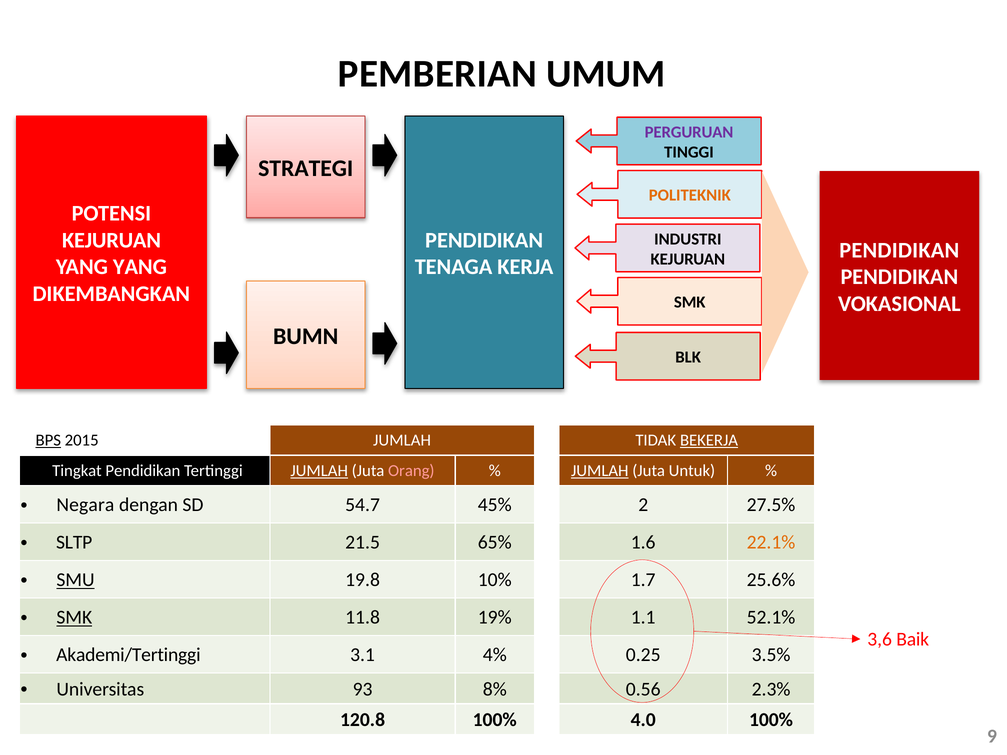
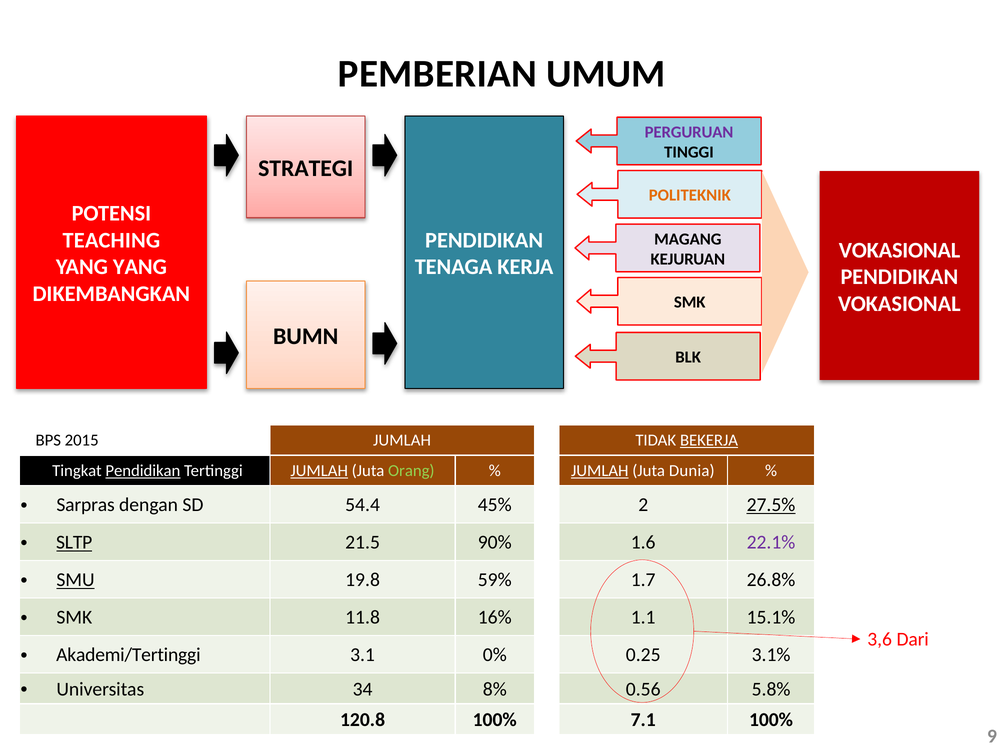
KEJURUAN at (112, 240): KEJURUAN -> TEACHING
INDUSTRI: INDUSTRI -> MAGANG
PENDIDIKAN at (899, 250): PENDIDIKAN -> VOKASIONAL
BPS underline: present -> none
Pendidikan at (143, 471) underline: none -> present
Orang colour: pink -> light green
Untuk: Untuk -> Dunia
Negara: Negara -> Sarpras
54.7: 54.7 -> 54.4
27.5% underline: none -> present
SLTP underline: none -> present
65%: 65% -> 90%
22.1% colour: orange -> purple
10%: 10% -> 59%
25.6%: 25.6% -> 26.8%
SMK at (74, 618) underline: present -> none
19%: 19% -> 16%
52.1%: 52.1% -> 15.1%
Baik: Baik -> Dari
4%: 4% -> 0%
3.5%: 3.5% -> 3.1%
93: 93 -> 34
2.3%: 2.3% -> 5.8%
4.0: 4.0 -> 7.1
